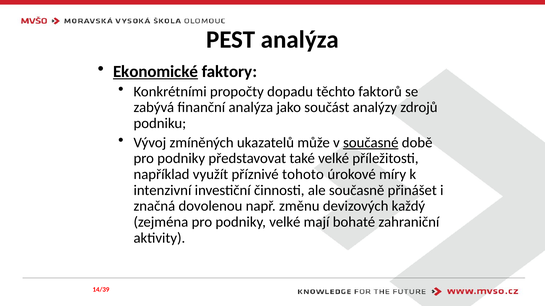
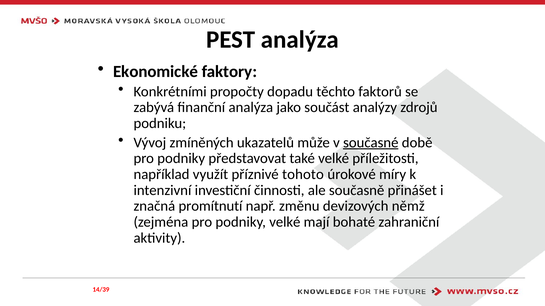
Ekonomické underline: present -> none
dovolenou: dovolenou -> promítnutí
každý: každý -> němž
